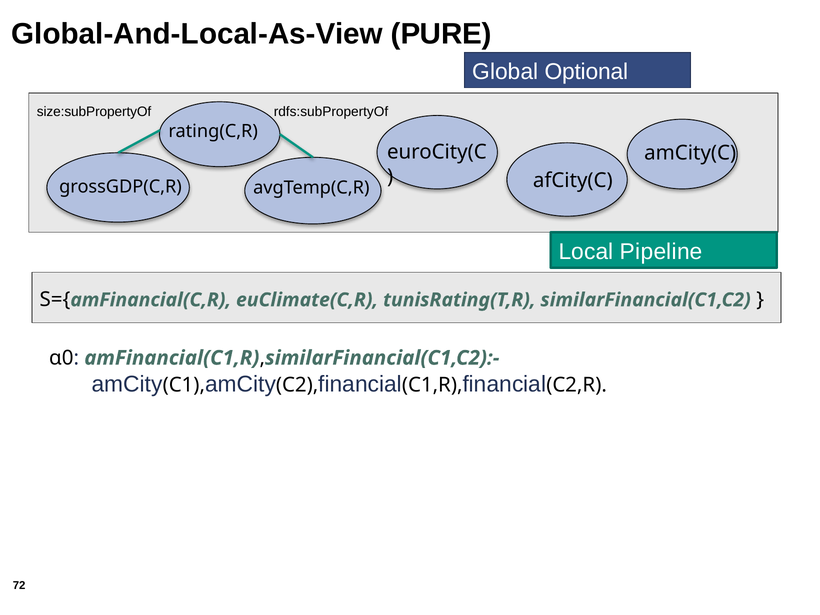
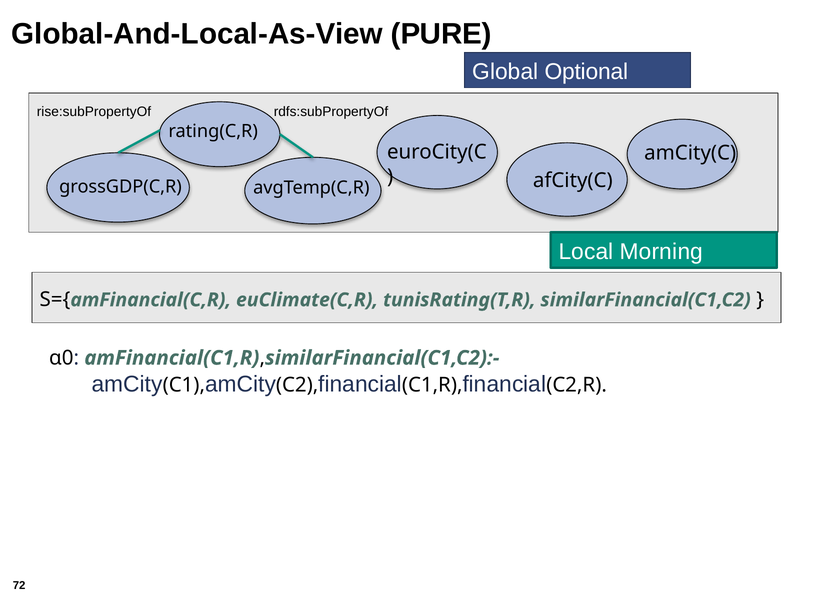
size:subPropertyOf: size:subPropertyOf -> rise:subPropertyOf
Pipeline: Pipeline -> Morning
